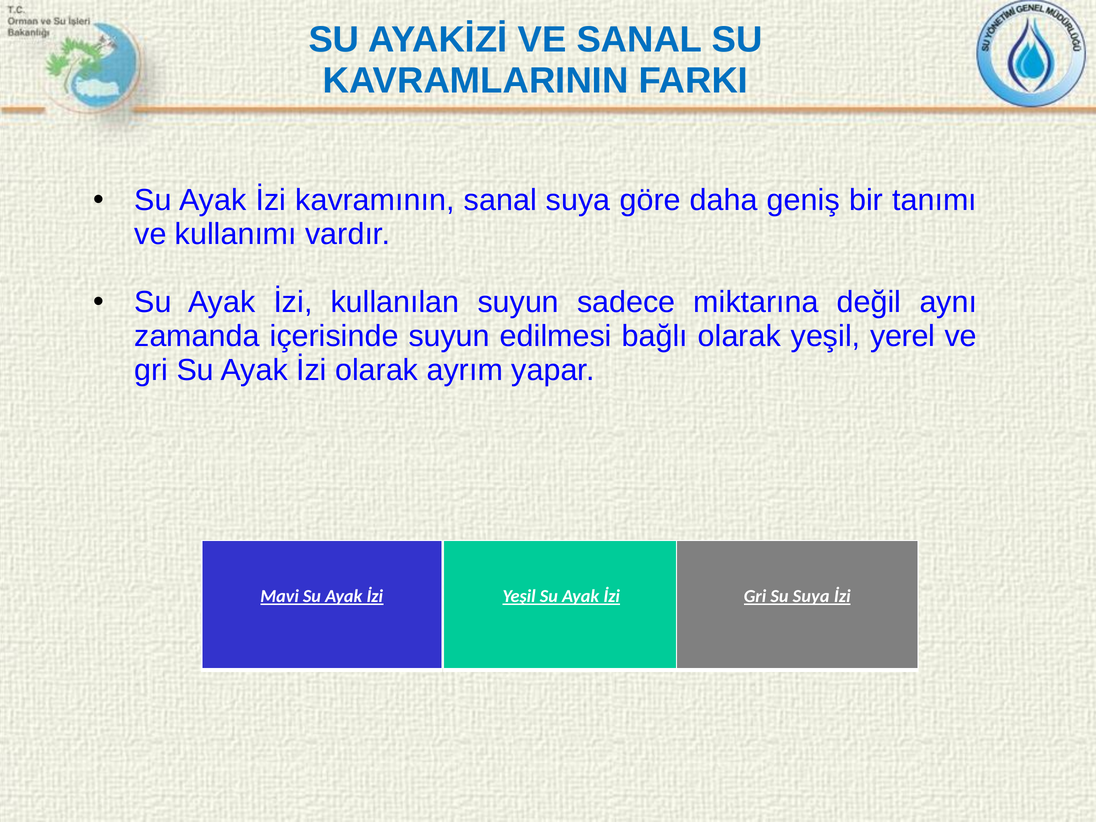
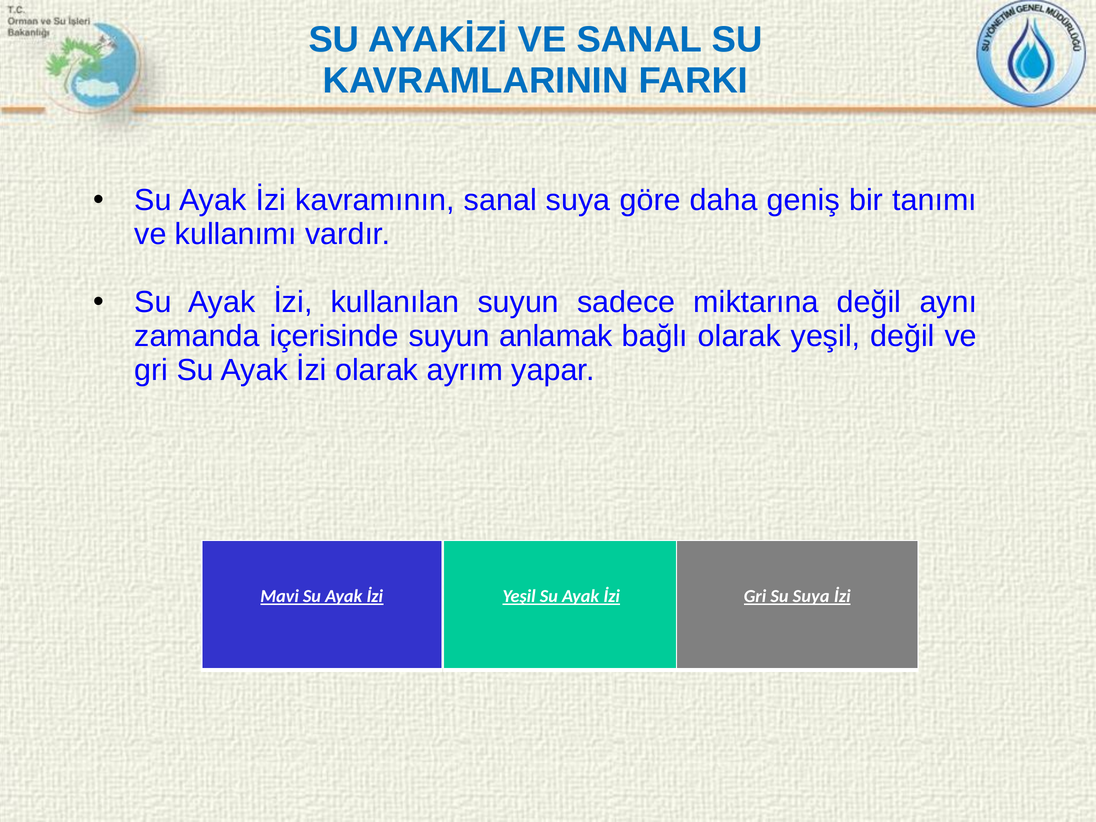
edilmesi: edilmesi -> anlamak
yeşil yerel: yerel -> değil
